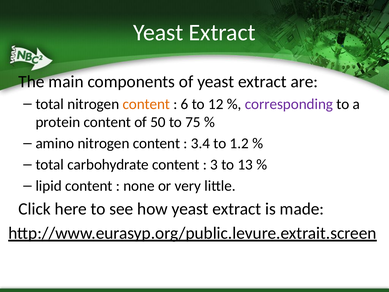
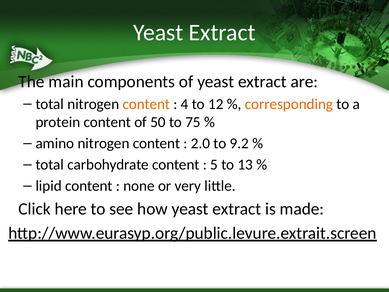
6: 6 -> 4
corresponding colour: purple -> orange
3.4: 3.4 -> 2.0
1.2: 1.2 -> 9.2
3: 3 -> 5
